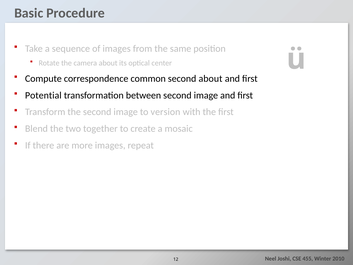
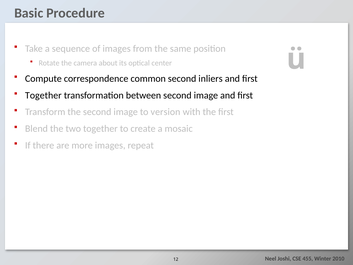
second about: about -> inliers
Potential at (43, 95): Potential -> Together
